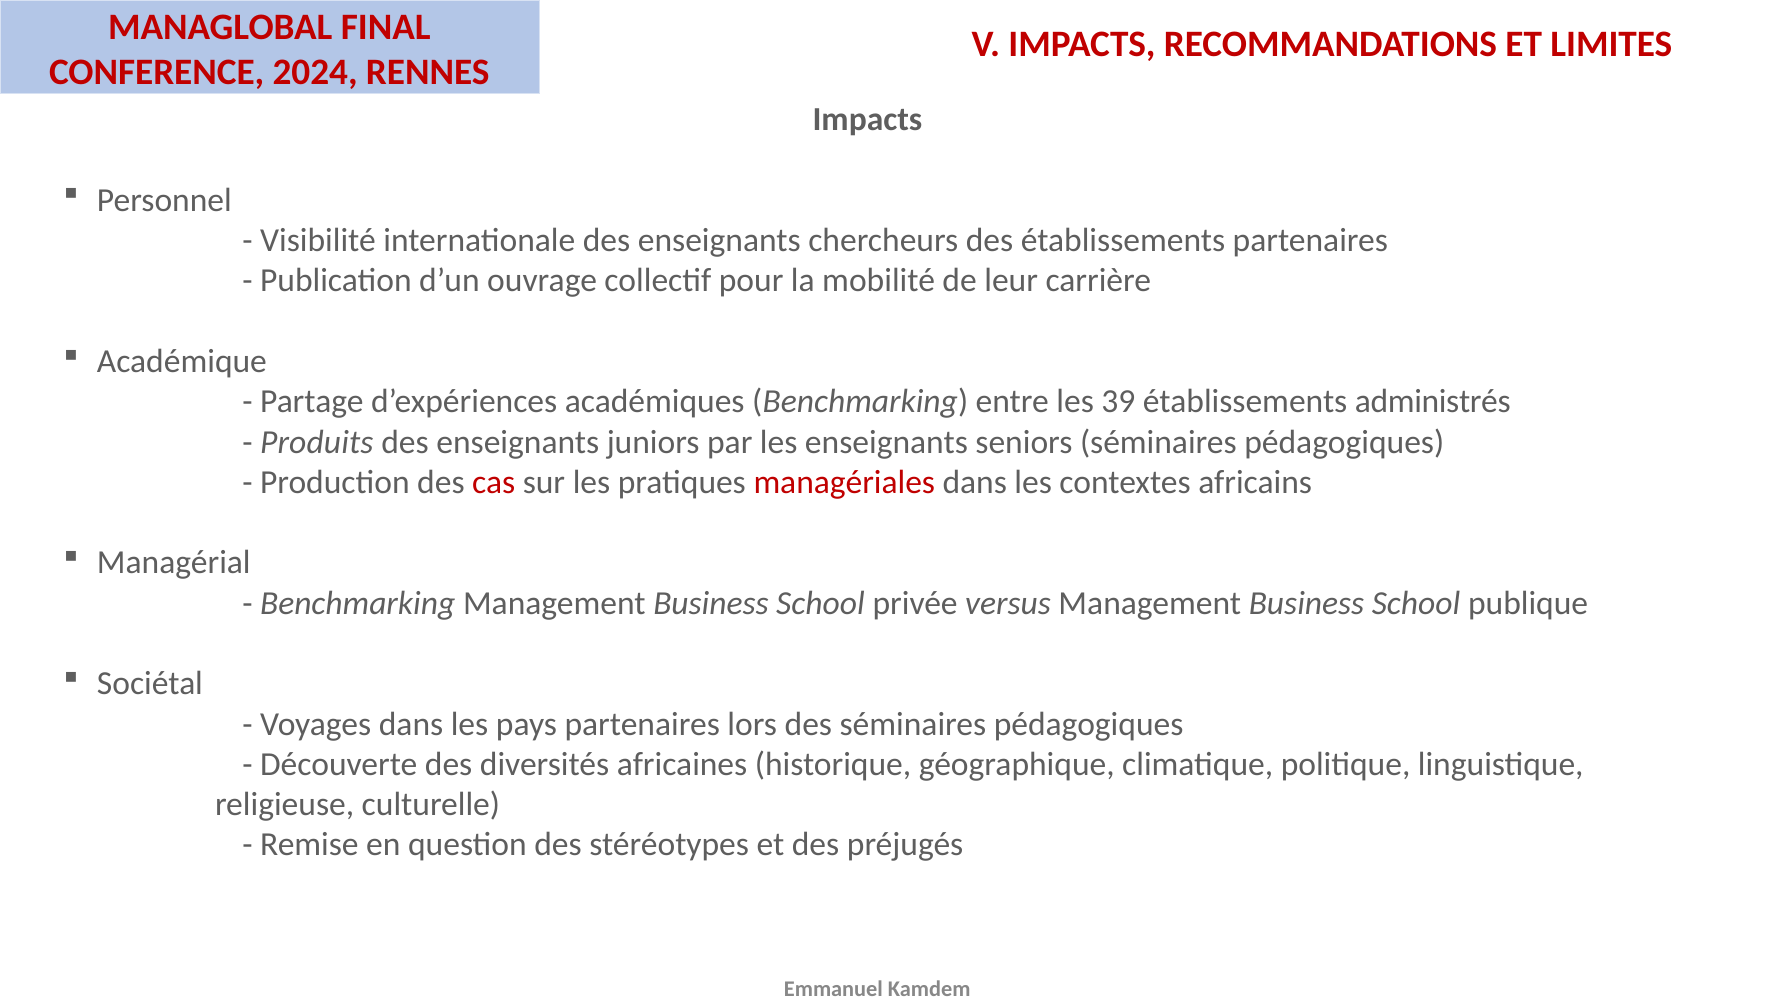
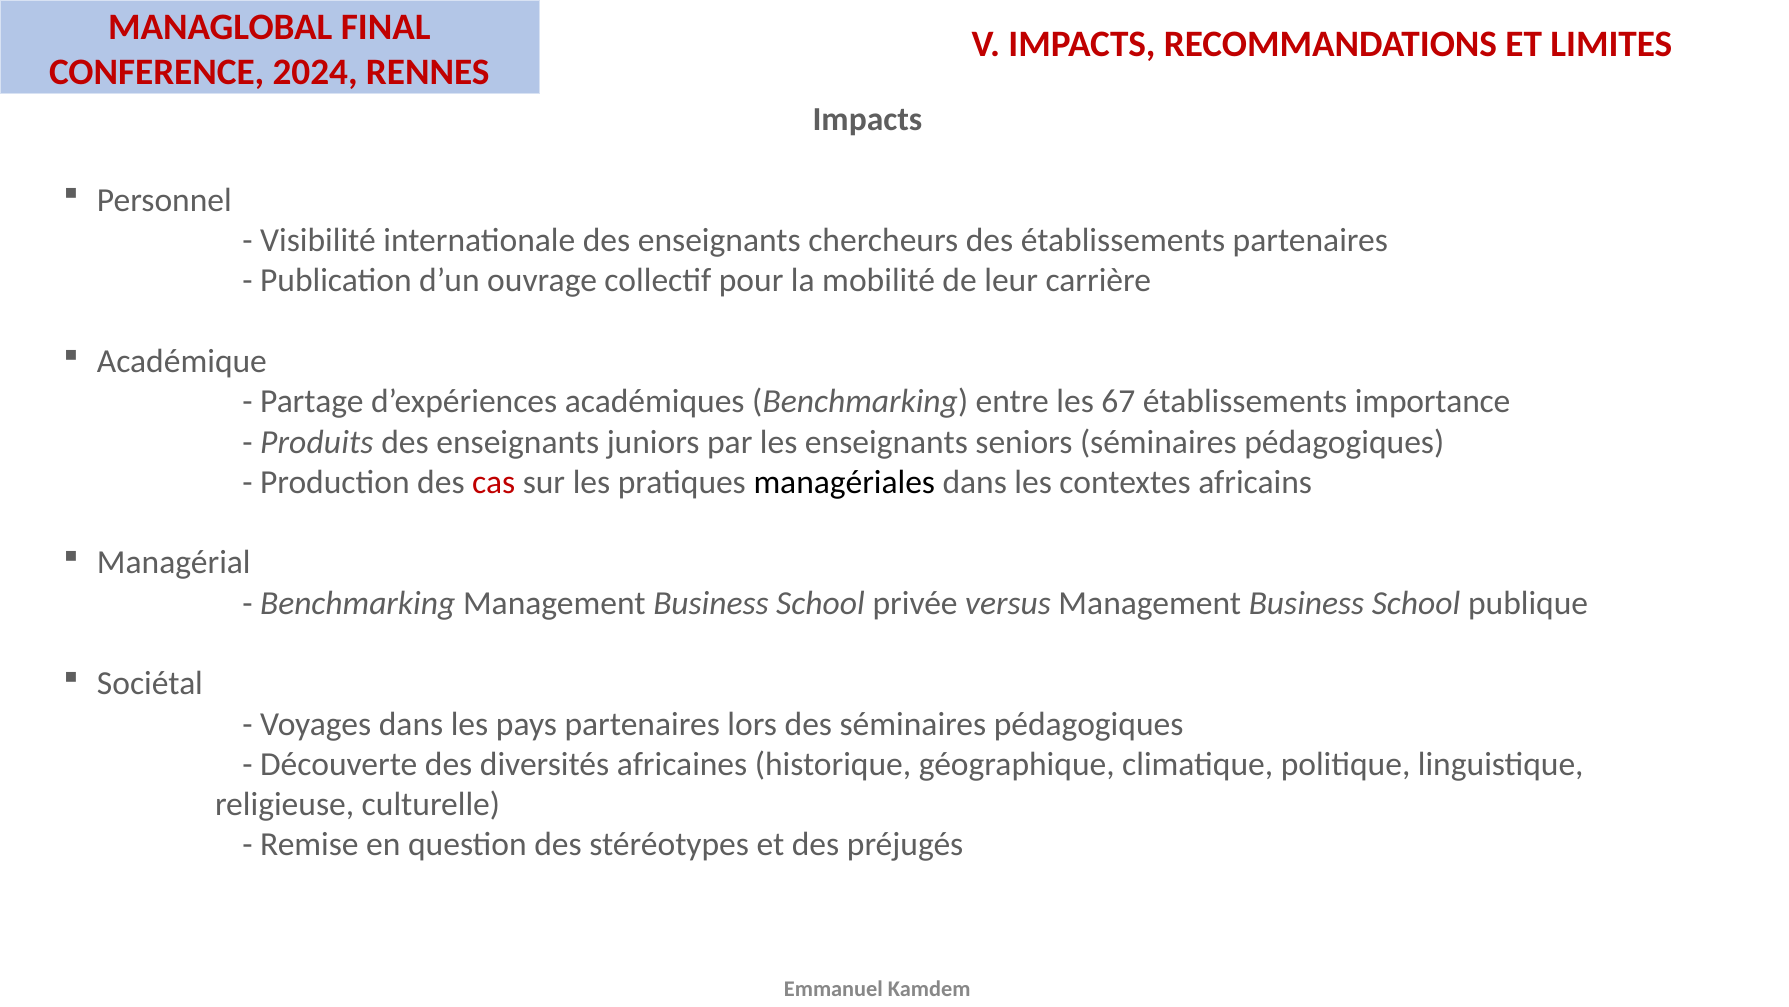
39: 39 -> 67
administrés: administrés -> importance
managériales colour: red -> black
